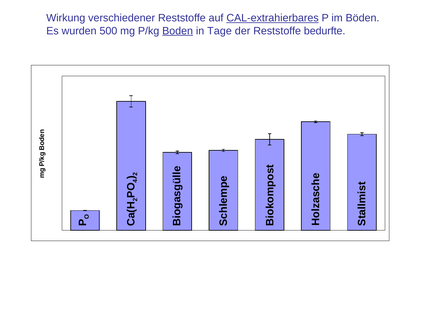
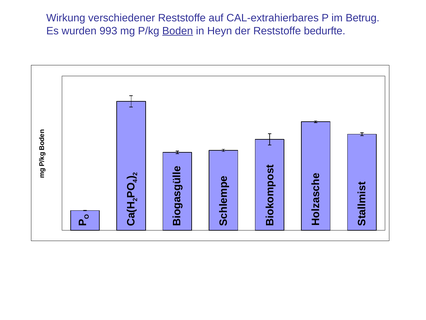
CAL-extrahierbares underline: present -> none
Böden: Böden -> Betrug
500: 500 -> 993
Tage: Tage -> Heyn
